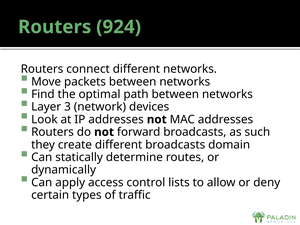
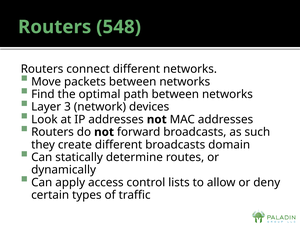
924: 924 -> 548
